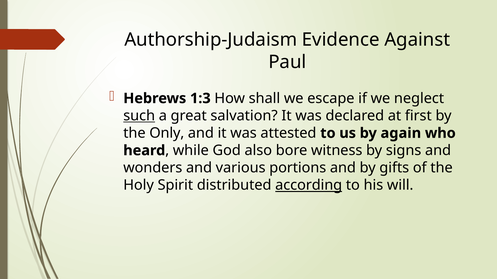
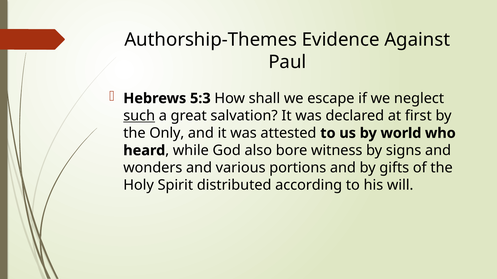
Authorship-Judaism: Authorship-Judaism -> Authorship-Themes
1:3: 1:3 -> 5:3
again: again -> world
according underline: present -> none
